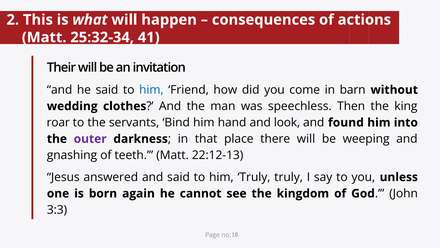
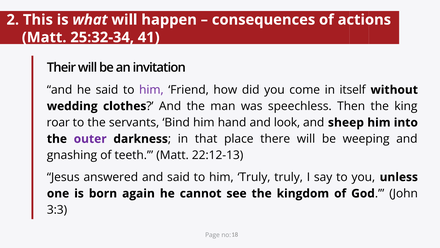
him at (151, 90) colour: blue -> purple
barn: barn -> itself
found: found -> sheep
